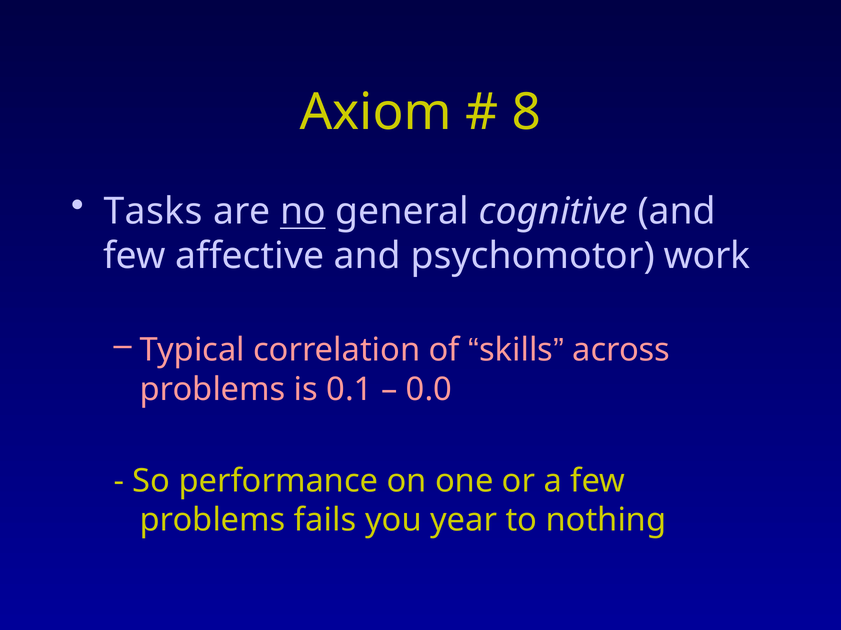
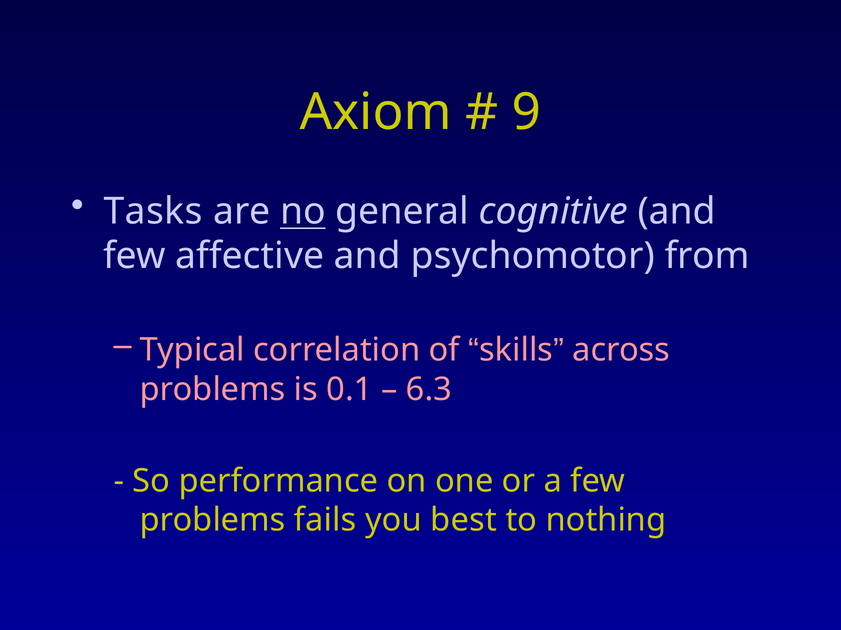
8: 8 -> 9
work: work -> from
0.0: 0.0 -> 6.3
year: year -> best
